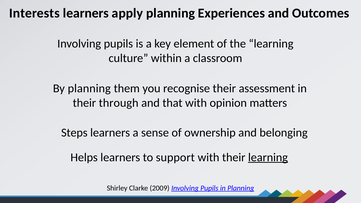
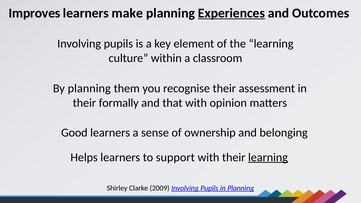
Interests: Interests -> Improves
apply: apply -> make
Experiences underline: none -> present
through: through -> formally
Steps: Steps -> Good
